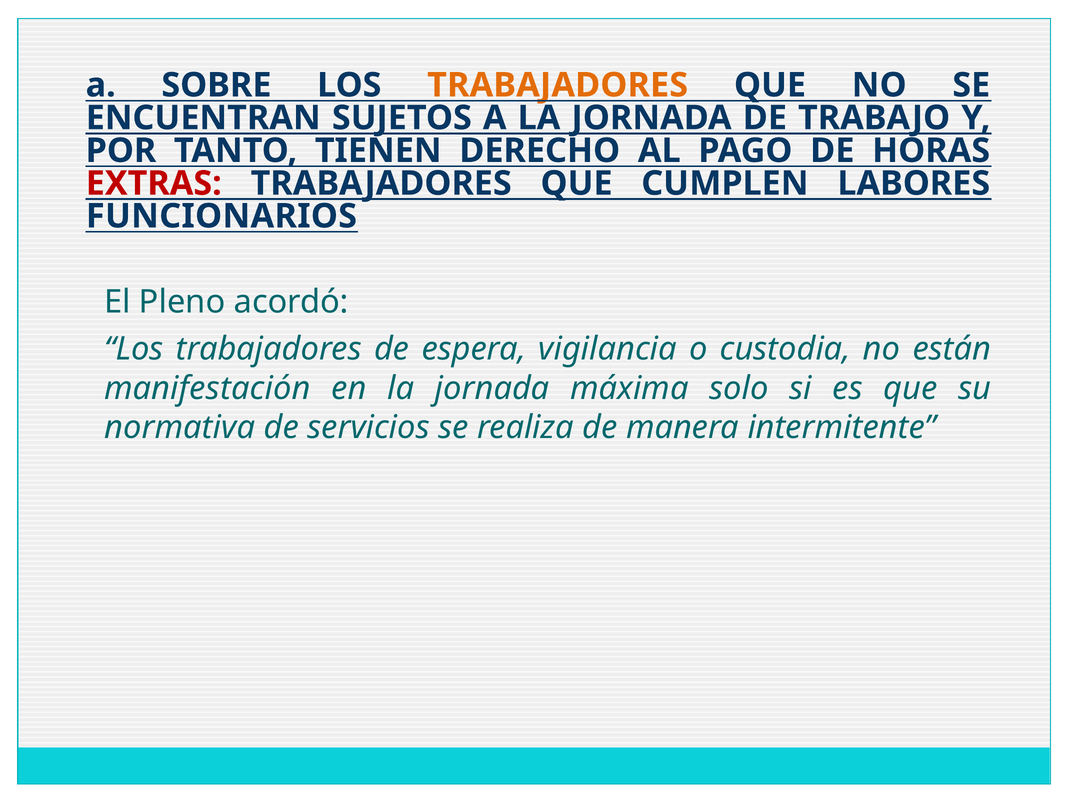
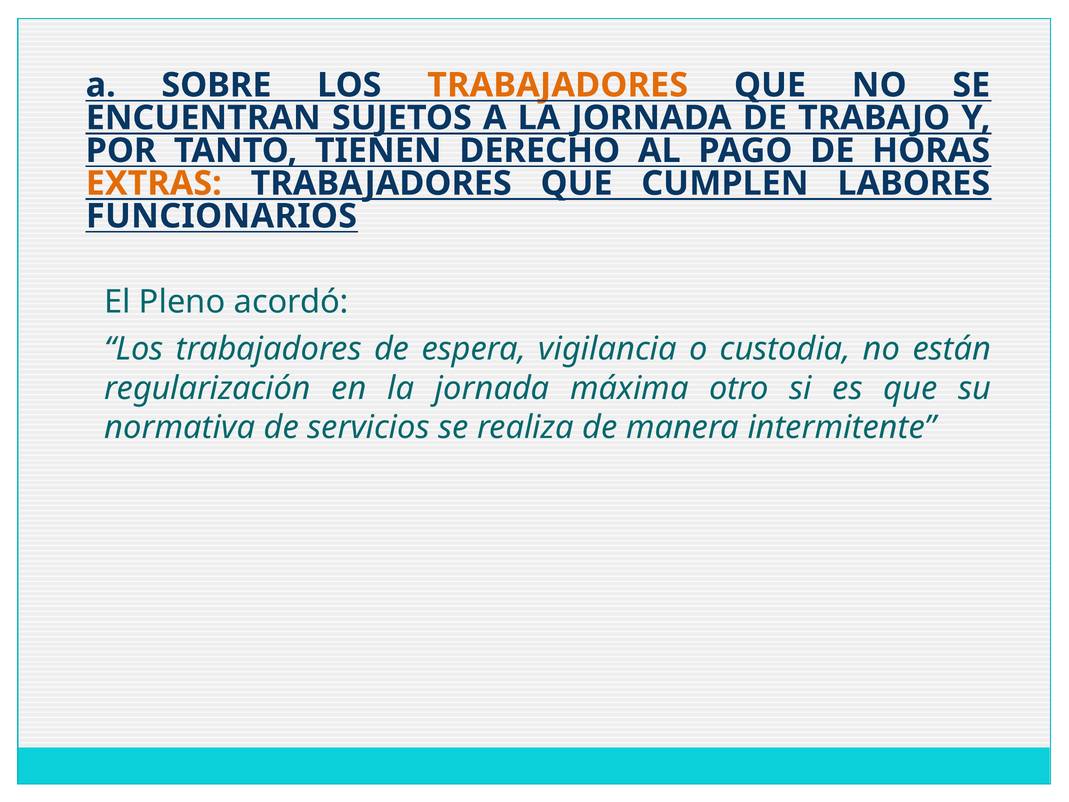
EXTRAS colour: red -> orange
manifestación: manifestación -> regularización
solo: solo -> otro
